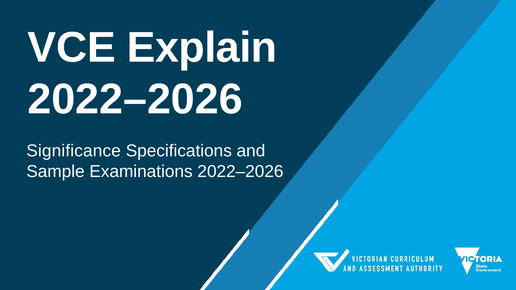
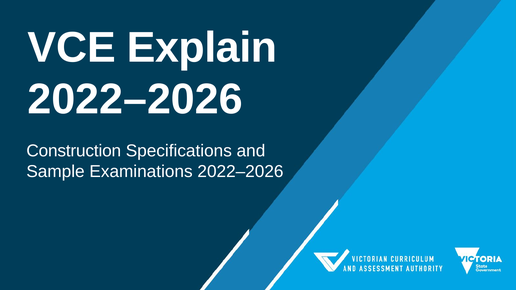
Significance: Significance -> Construction
